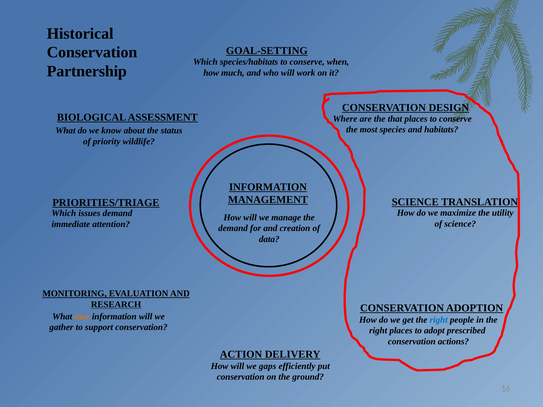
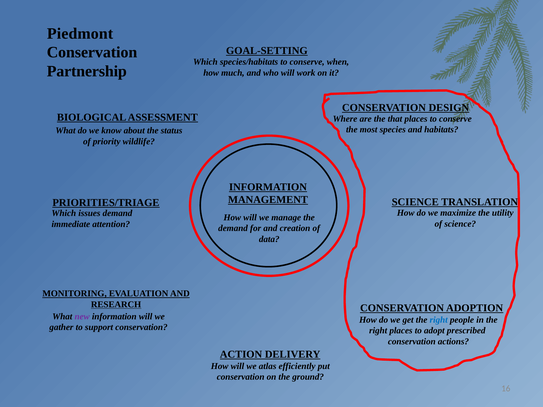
Historical: Historical -> Piedmont
new colour: orange -> purple
gaps: gaps -> atlas
